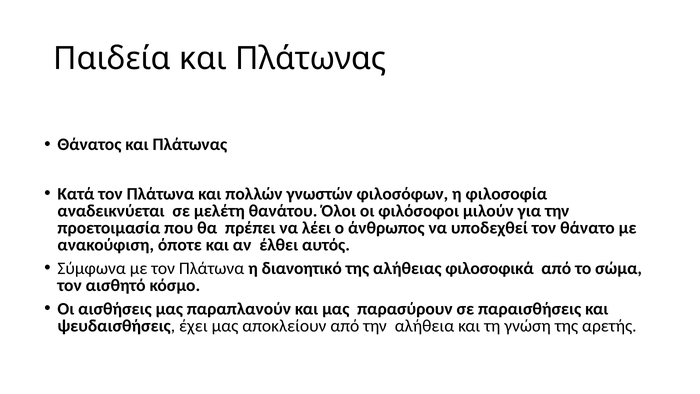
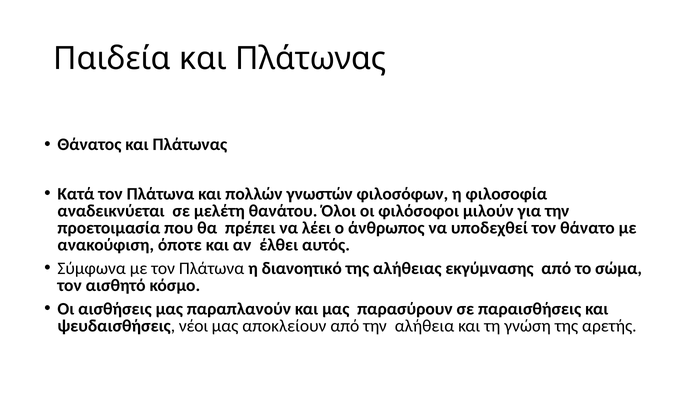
φιλοσοφικά: φιλοσοφικά -> εκγύμνασης
έχει: έχει -> νέοι
